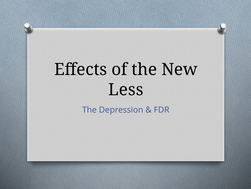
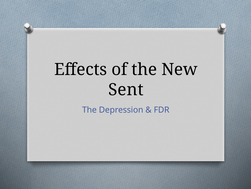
Less: Less -> Sent
